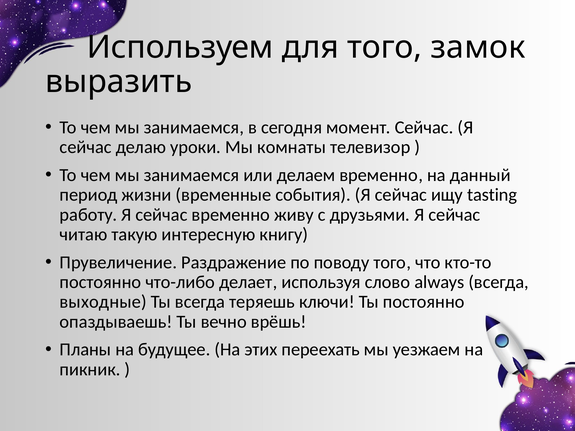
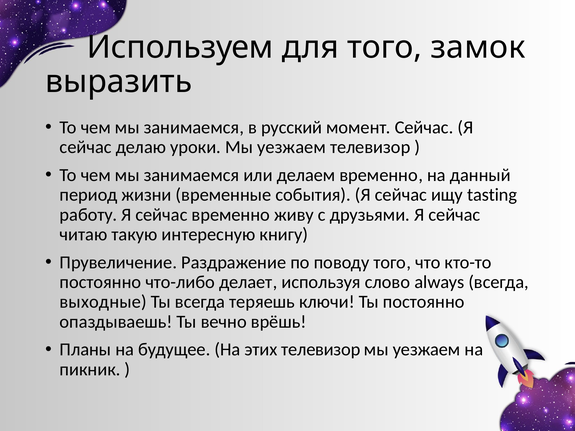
сегодня: сегодня -> русский
уроки Мы комнаты: комнаты -> уезжаем
этих переехать: переехать -> телевизор
